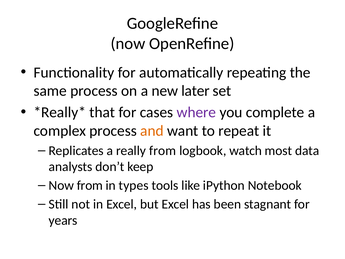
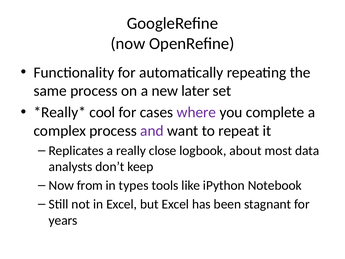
that: that -> cool
and colour: orange -> purple
really from: from -> close
watch: watch -> about
